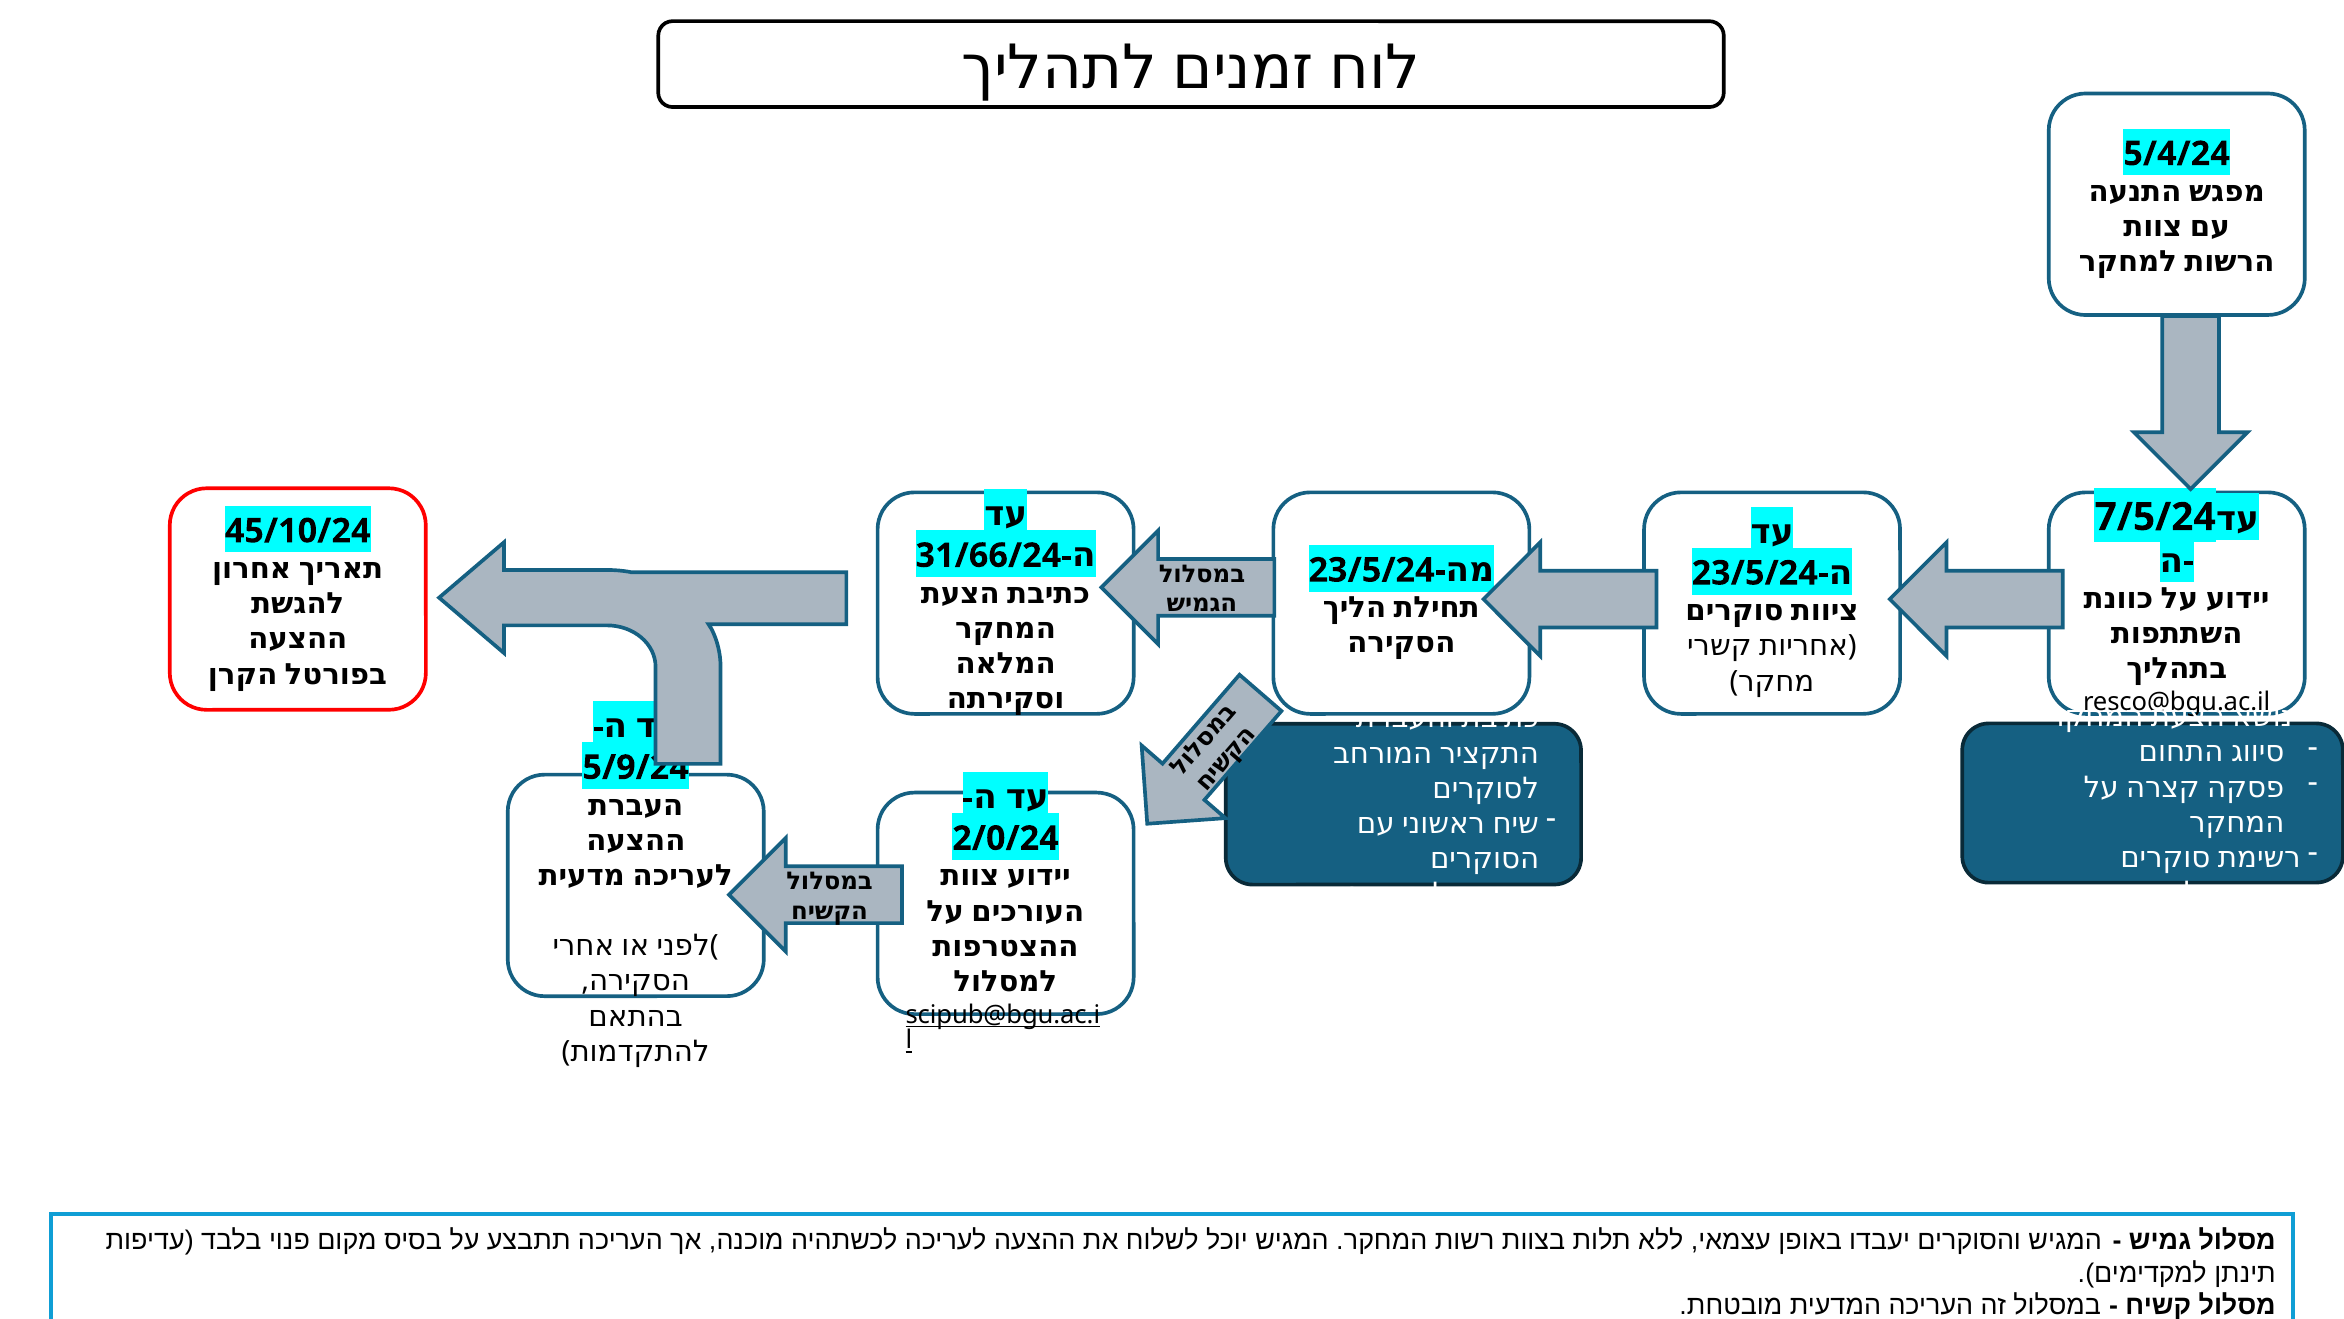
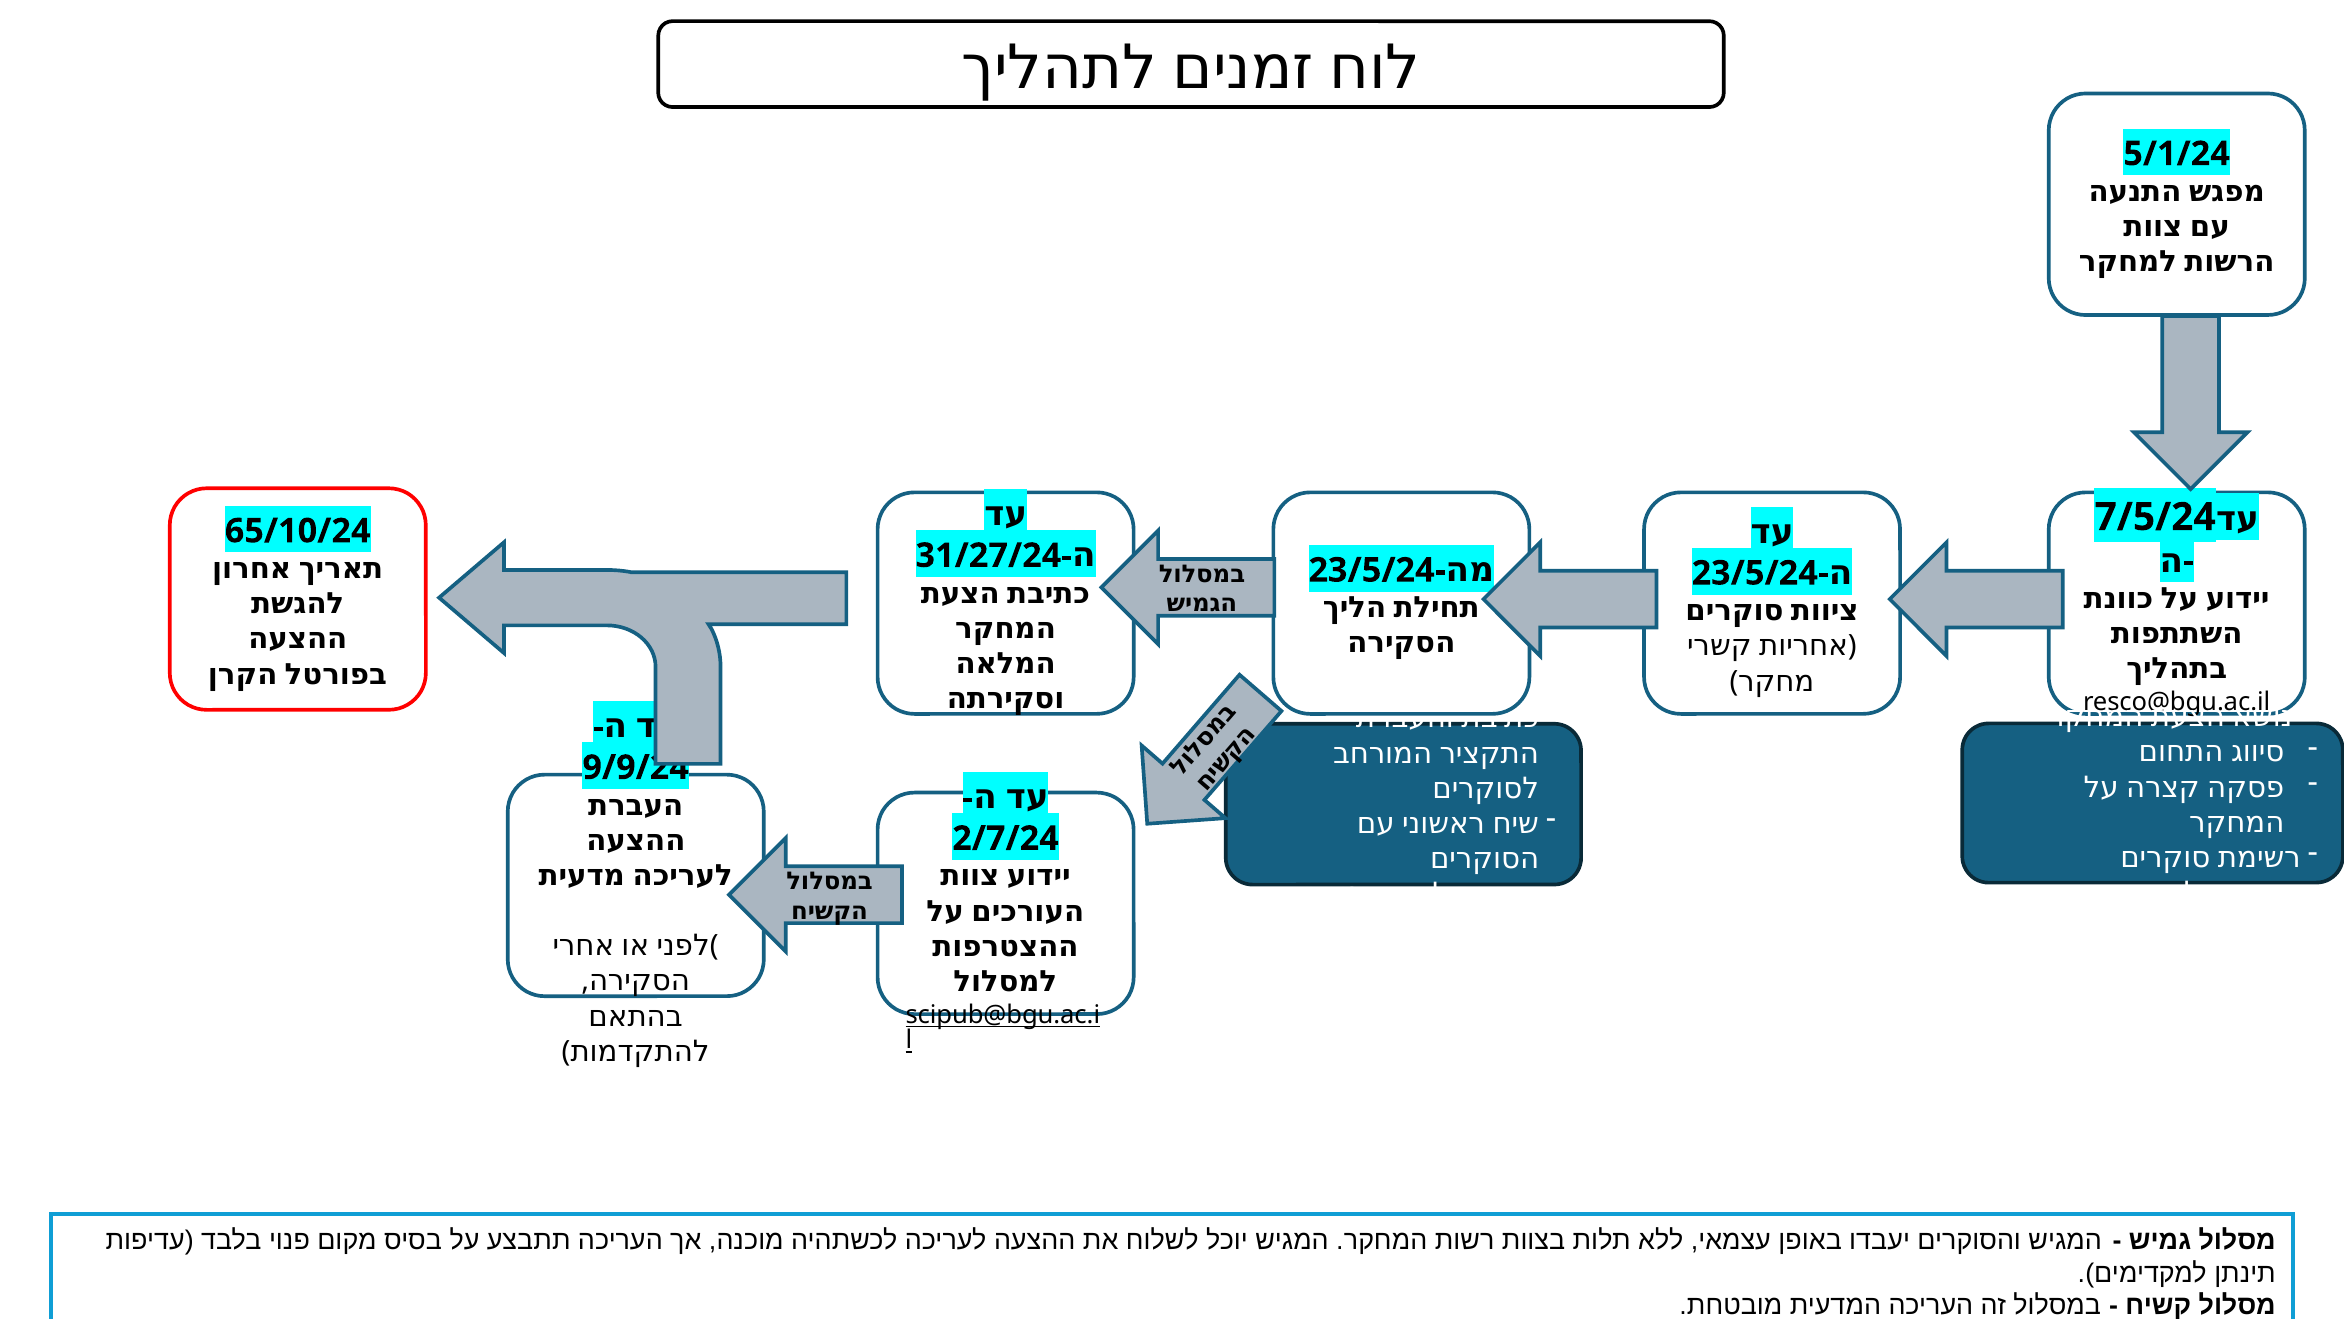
5/4/24: 5/4/24 -> 5/1/24
45/10/24: 45/10/24 -> 65/10/24
31/66/24: 31/66/24 -> 31/27/24
5/9/24: 5/9/24 -> 9/9/24
2/0/24: 2/0/24 -> 2/7/24
